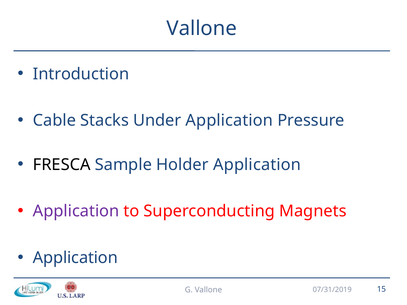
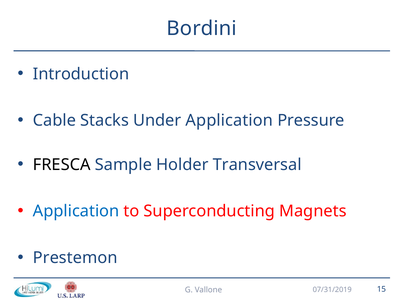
Vallone at (202, 29): Vallone -> Bordini
Holder Application: Application -> Transversal
Application at (76, 211) colour: purple -> blue
Application at (75, 258): Application -> Prestemon
